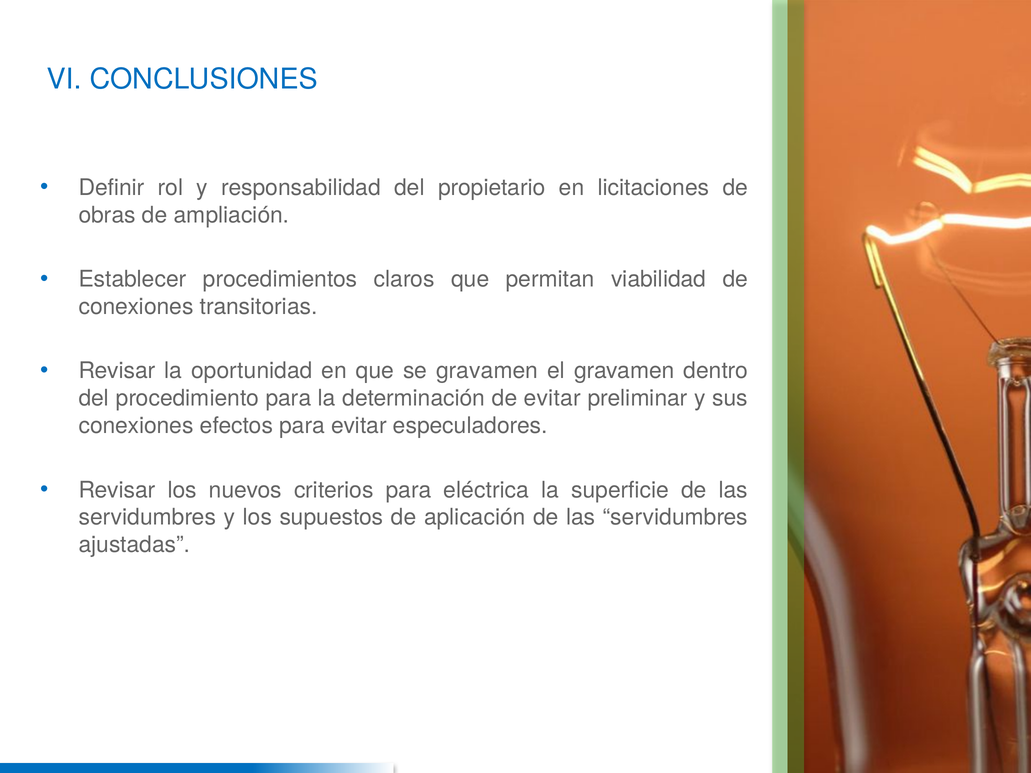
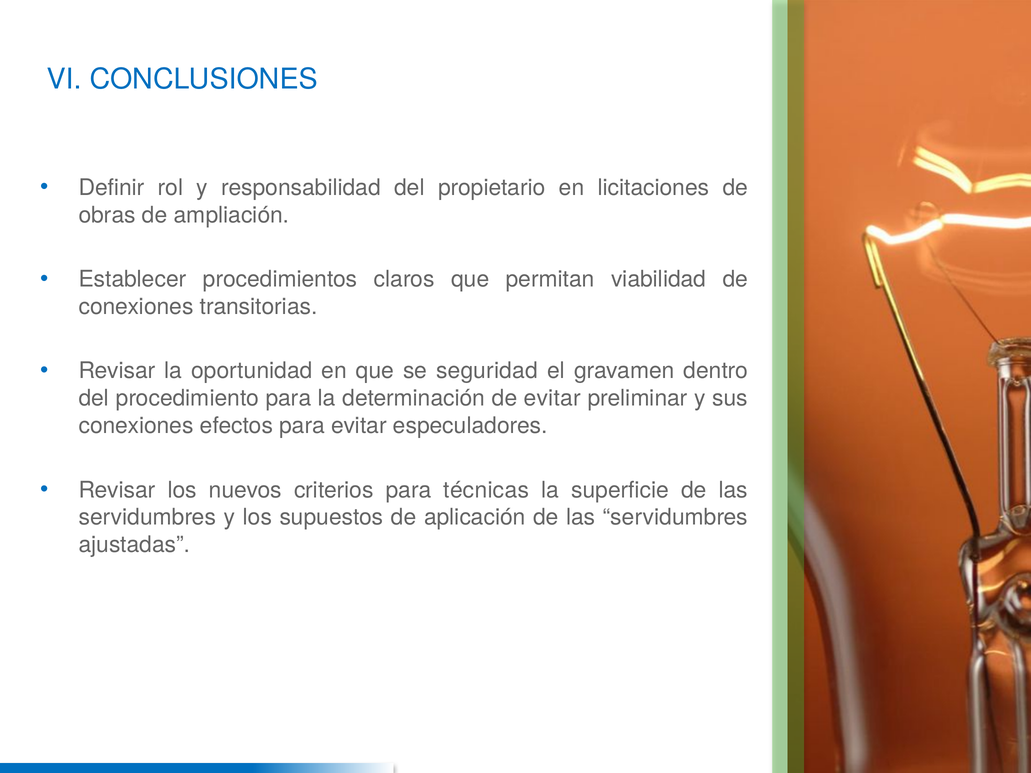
se gravamen: gravamen -> seguridad
eléctrica: eléctrica -> técnicas
